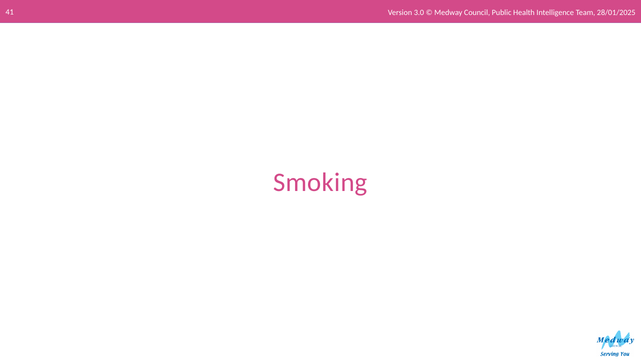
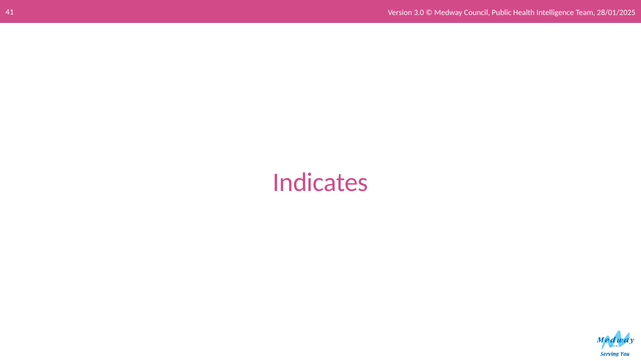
Smoking: Smoking -> Indicates
